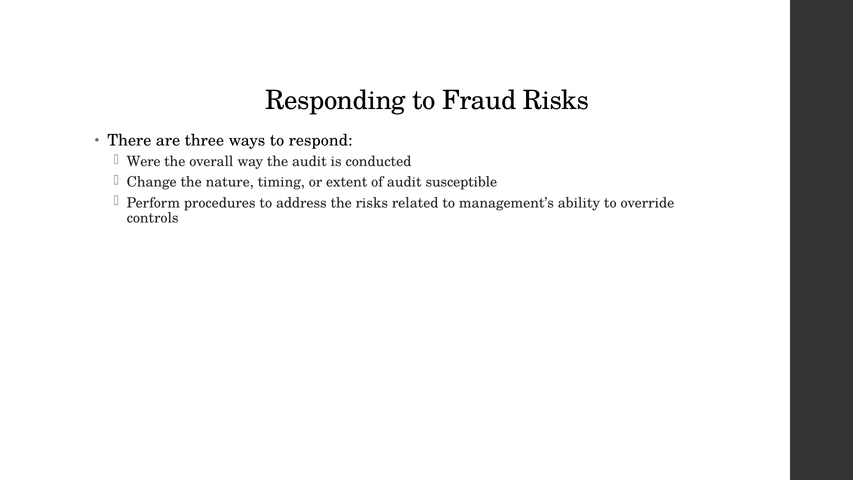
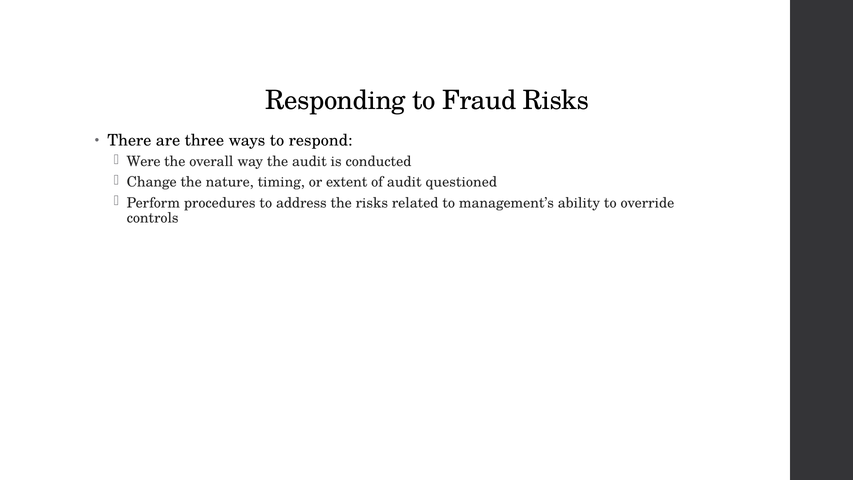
susceptible: susceptible -> questioned
